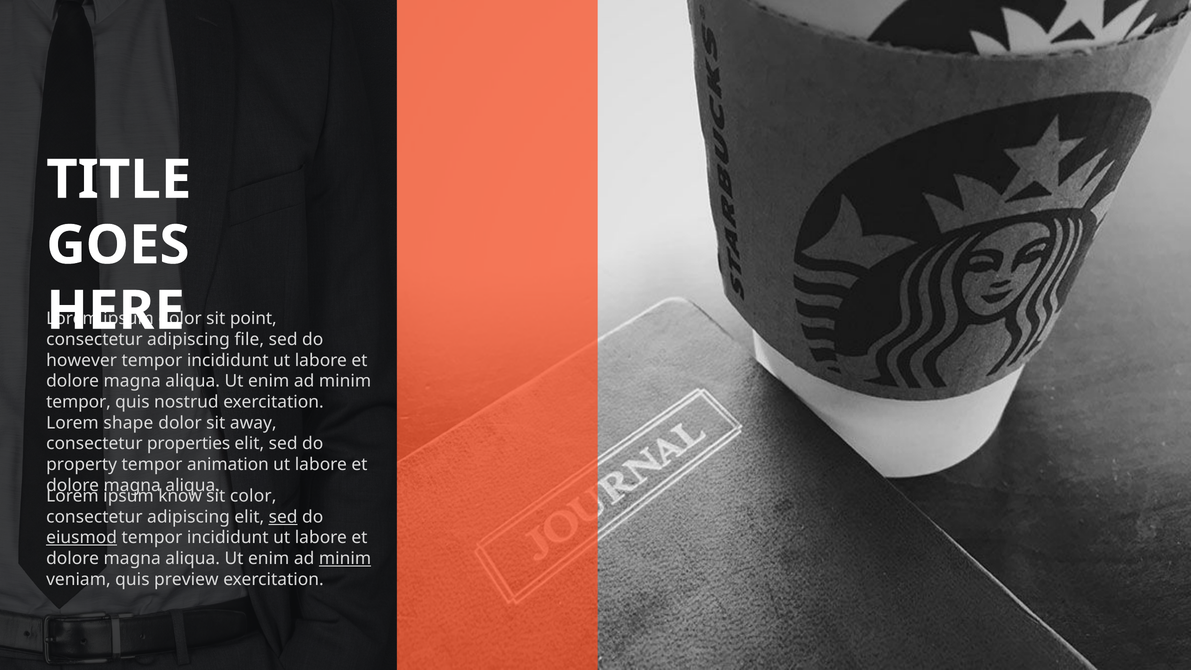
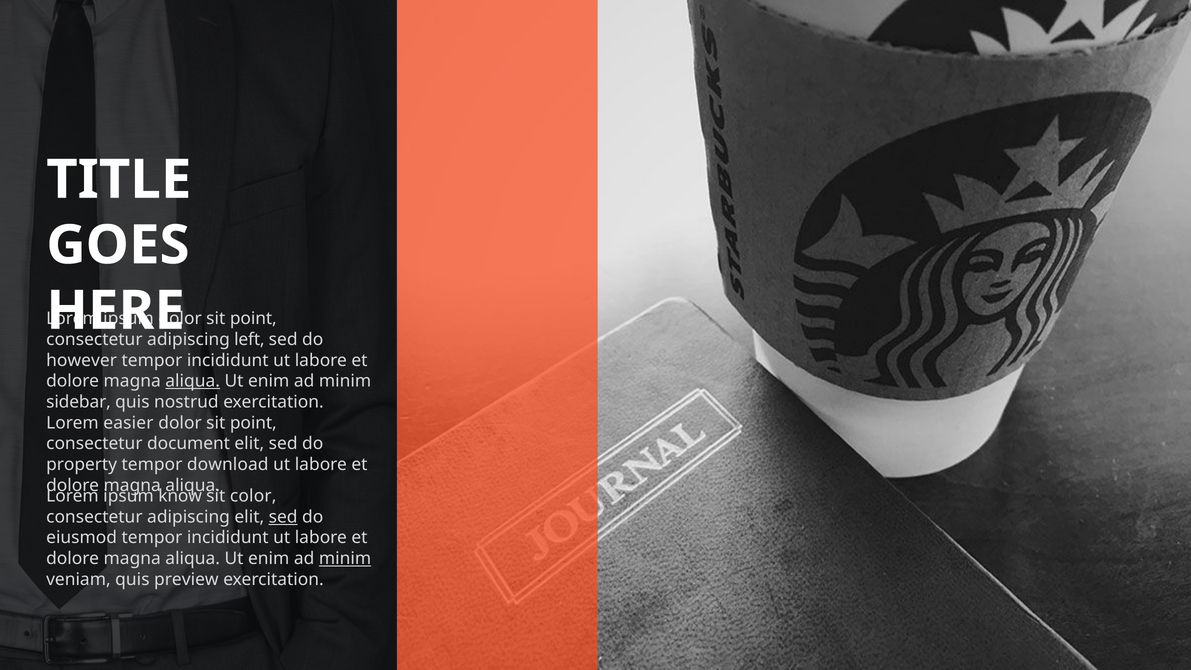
file: file -> left
aliqua at (193, 381) underline: none -> present
tempor at (79, 402): tempor -> sidebar
shape: shape -> easier
away at (253, 423): away -> point
properties: properties -> document
animation: animation -> download
eiusmod underline: present -> none
